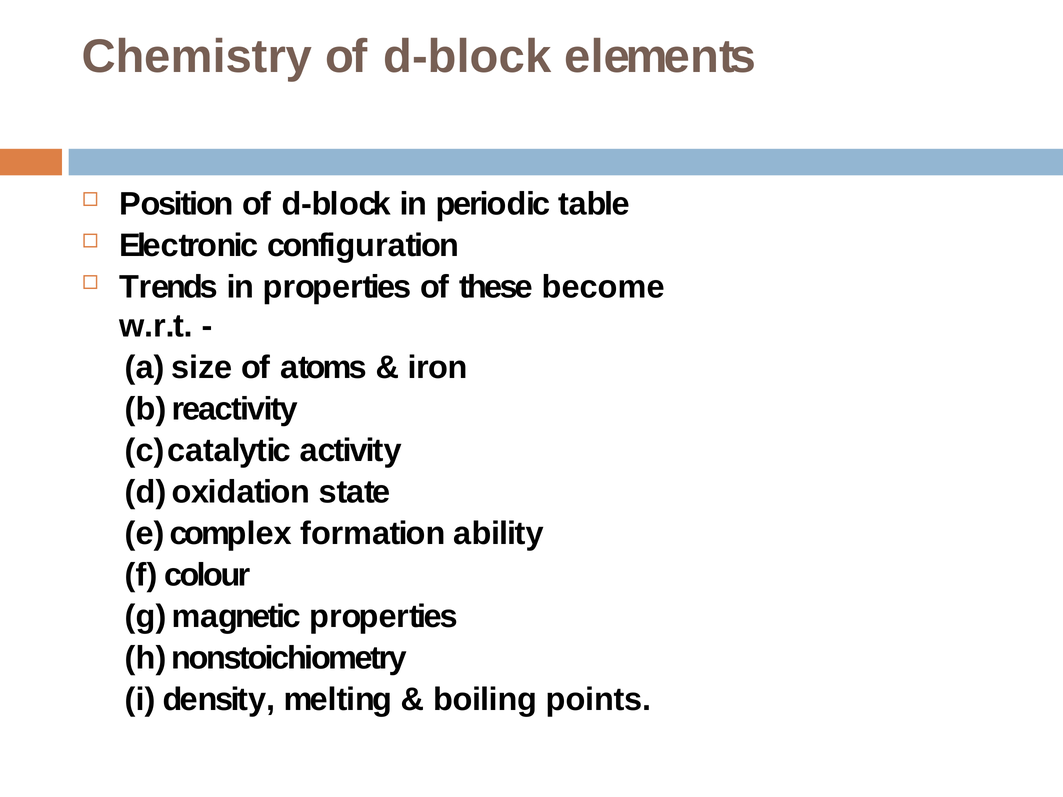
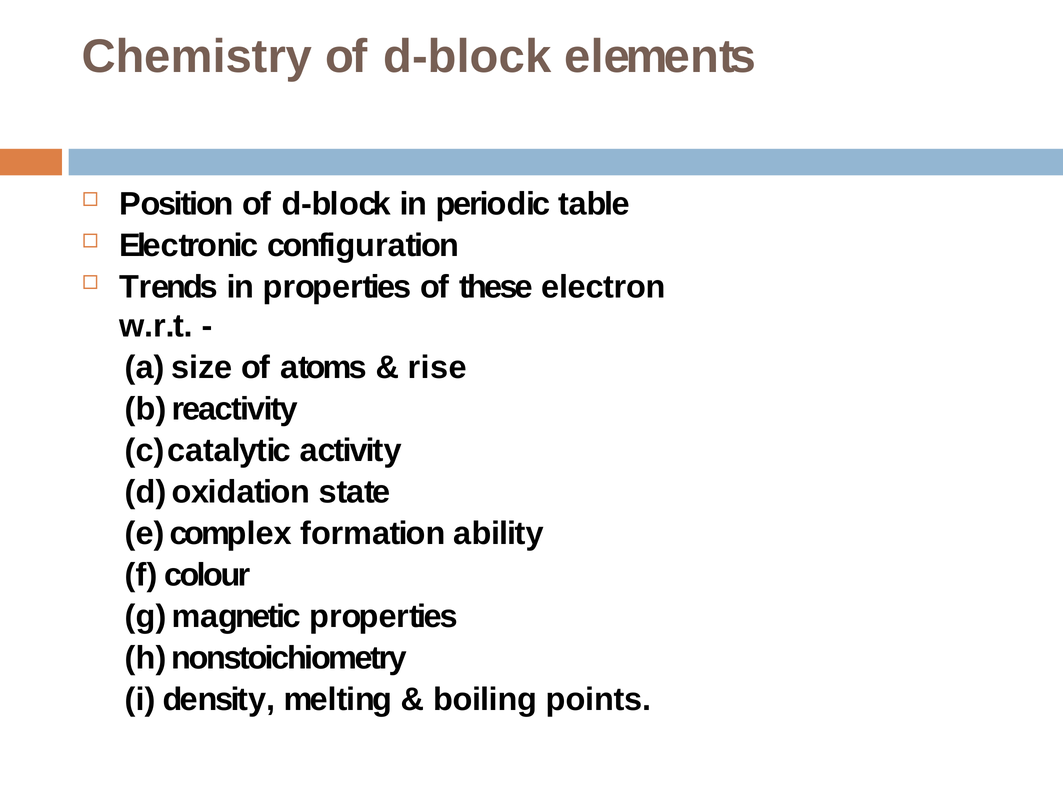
become: become -> electron
iron: iron -> rise
